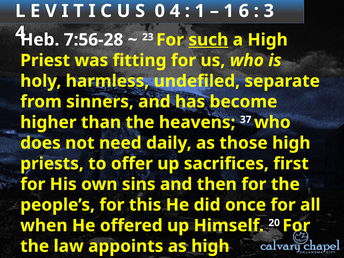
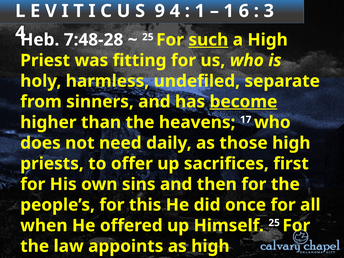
0: 0 -> 9
7:56-28: 7:56-28 -> 7:48-28
23 at (148, 37): 23 -> 25
become underline: none -> present
37: 37 -> 17
Himself 20: 20 -> 25
